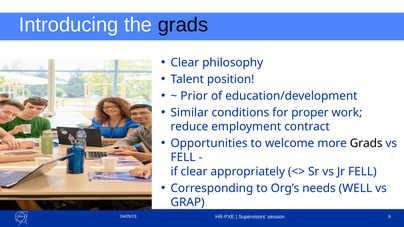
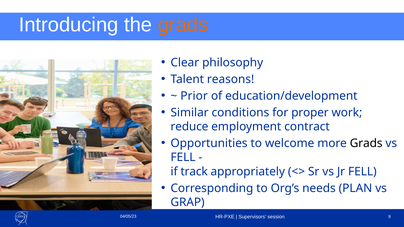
grads at (183, 25) colour: black -> orange
position: position -> reasons
if clear: clear -> track
WELL: WELL -> PLAN
